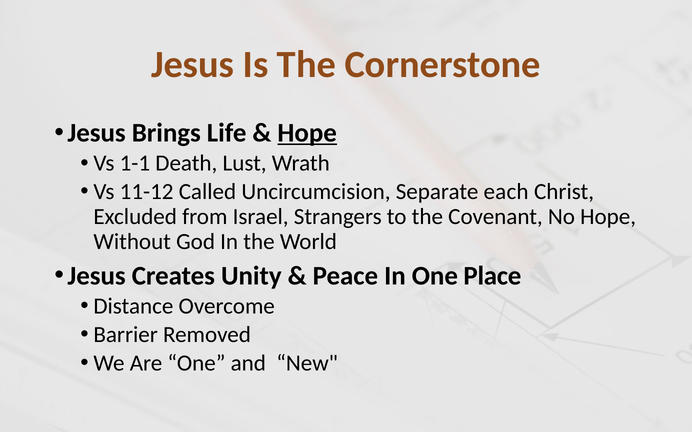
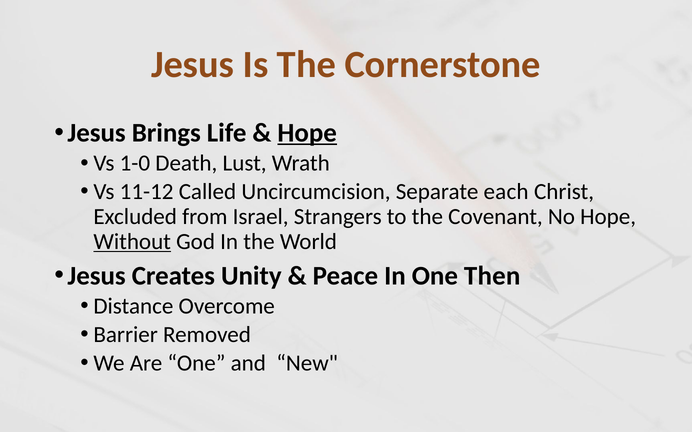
1-1: 1-1 -> 1-0
Without underline: none -> present
Place: Place -> Then
